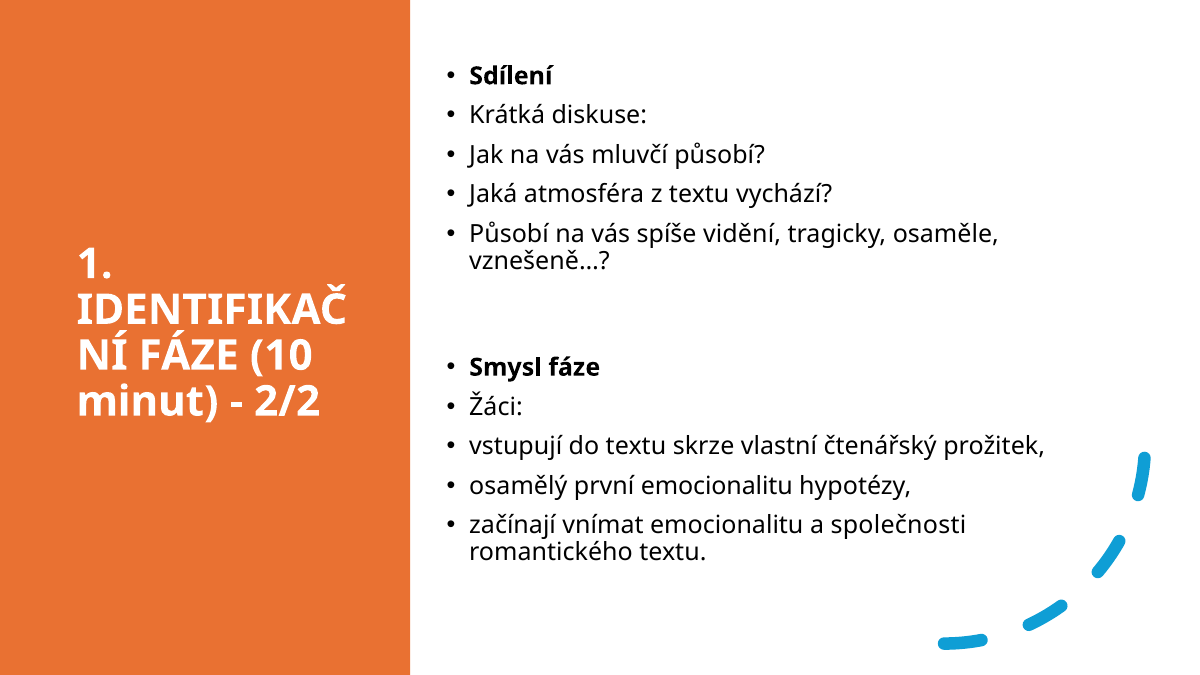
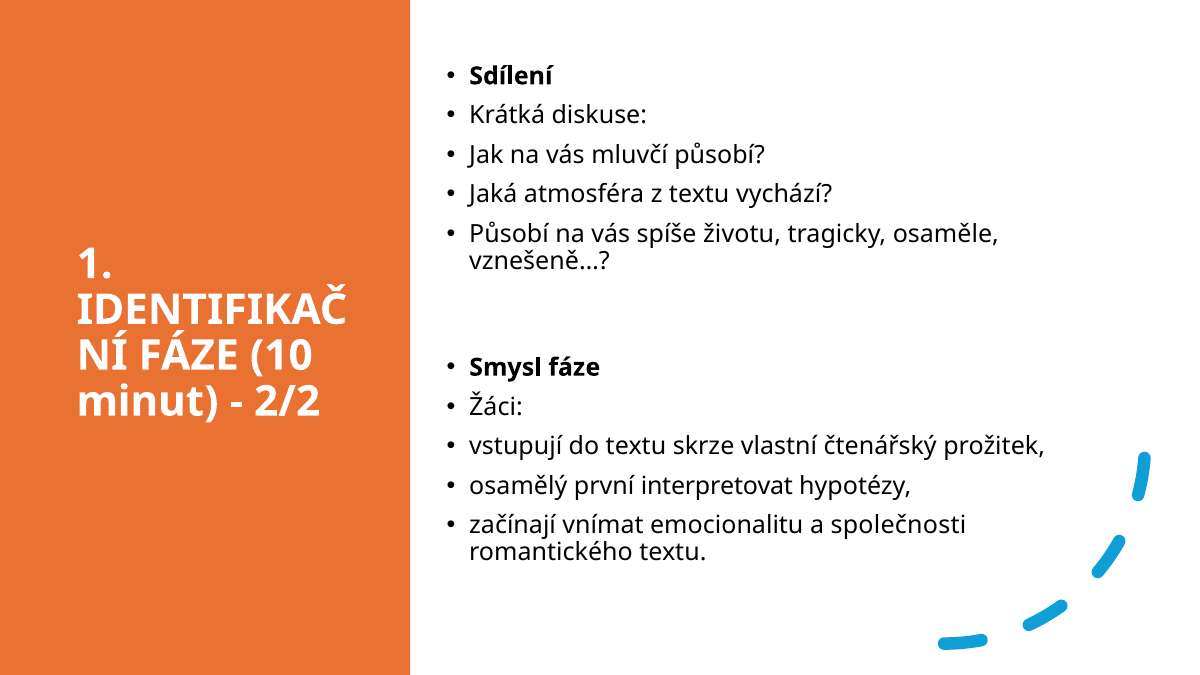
vidění: vidění -> životu
první emocionalitu: emocionalitu -> interpretovat
